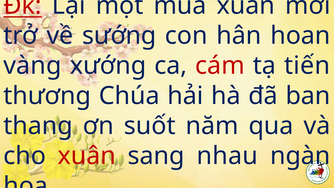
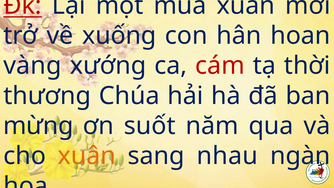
sướng: sướng -> xuống
tiến: tiến -> thời
thang: thang -> mừng
xuân at (87, 156) colour: red -> orange
